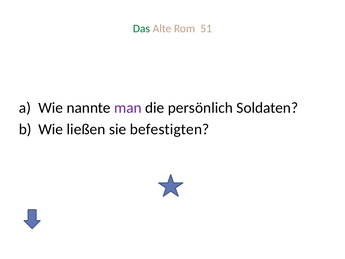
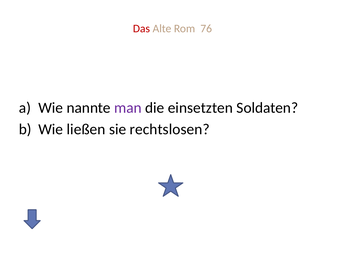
Das colour: green -> red
51: 51 -> 76
persönlich: persönlich -> einsetzten
befestigten: befestigten -> rechtslosen
